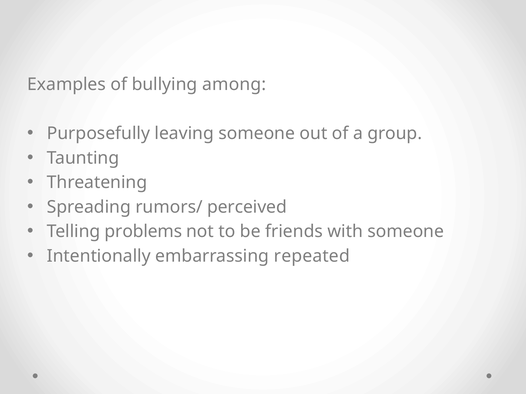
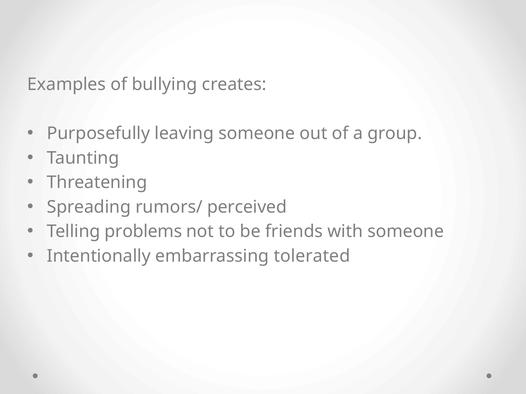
among: among -> creates
repeated: repeated -> tolerated
